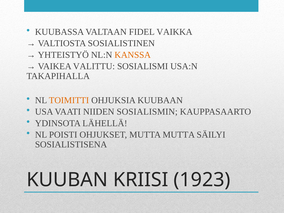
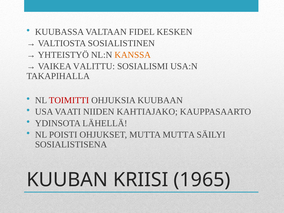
VAIKKA: VAIKKA -> KESKEN
TOIMITTI colour: orange -> red
SOSIALISMIN: SOSIALISMIN -> KAHTIAJAKO
1923: 1923 -> 1965
